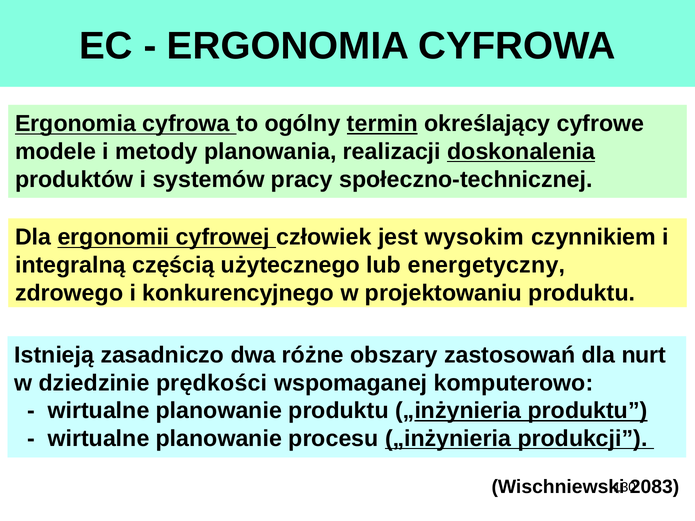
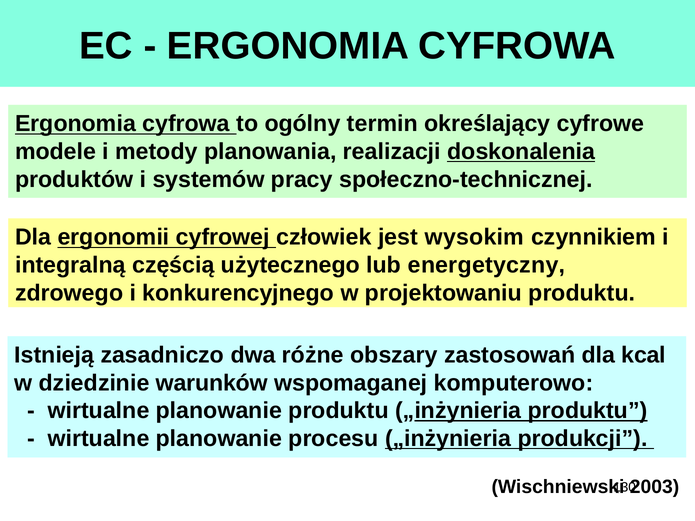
termin underline: present -> none
nurt: nurt -> kcal
prędkości: prędkości -> warunków
2083: 2083 -> 2003
